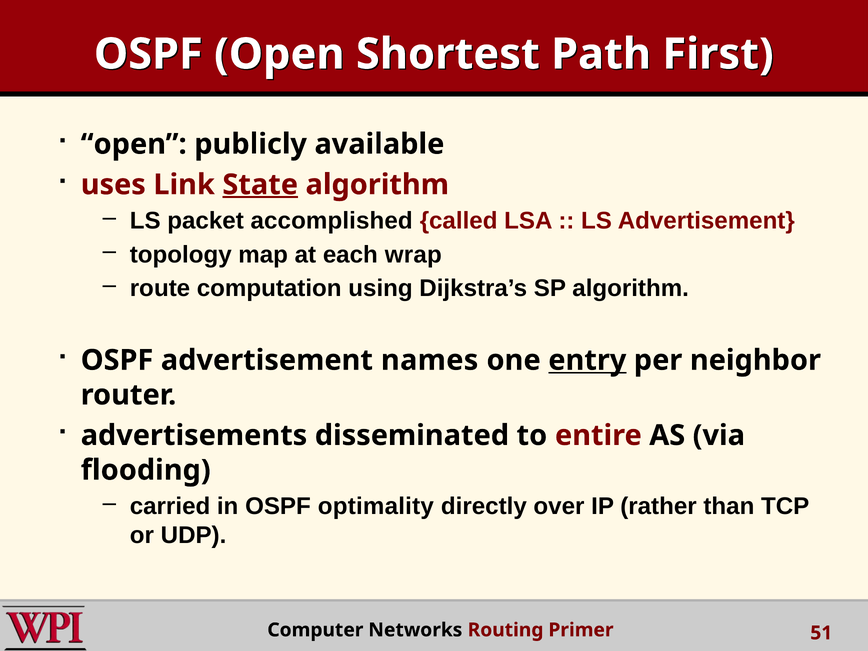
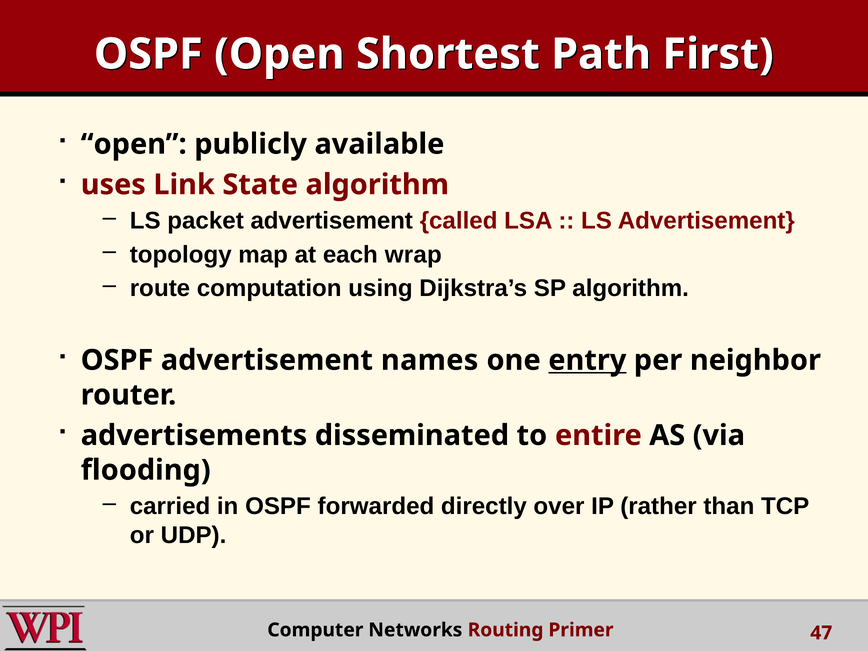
State underline: present -> none
packet accomplished: accomplished -> advertisement
optimality: optimality -> forwarded
51: 51 -> 47
